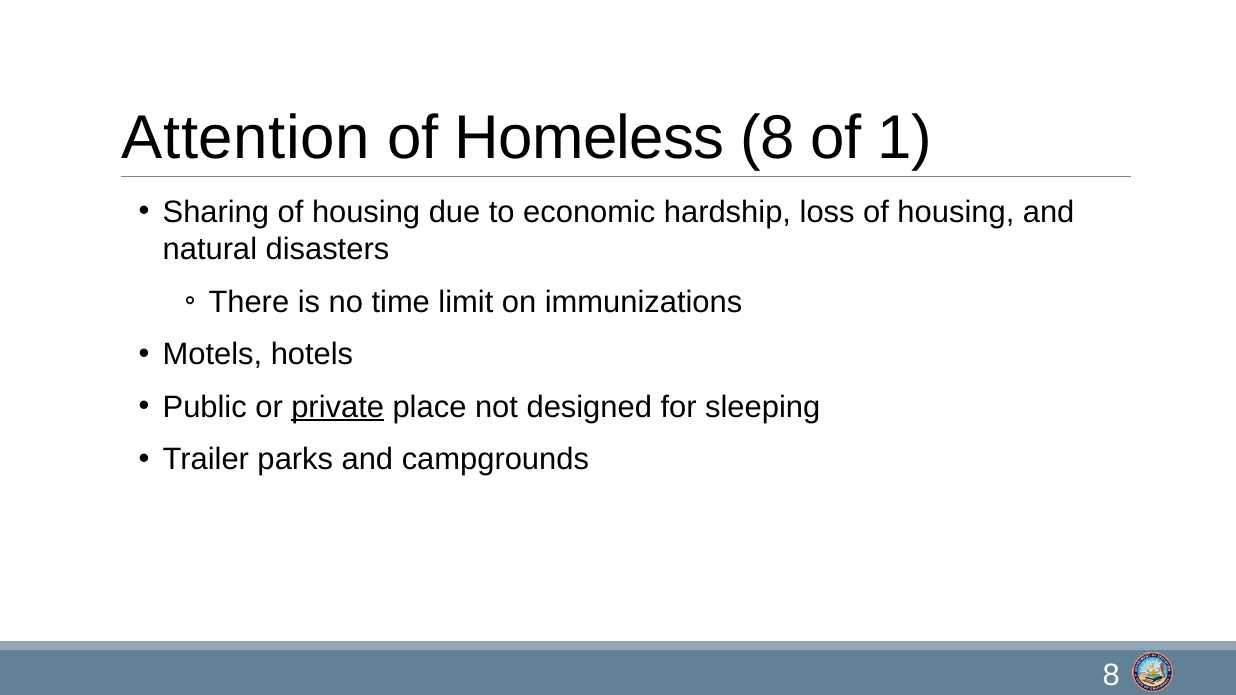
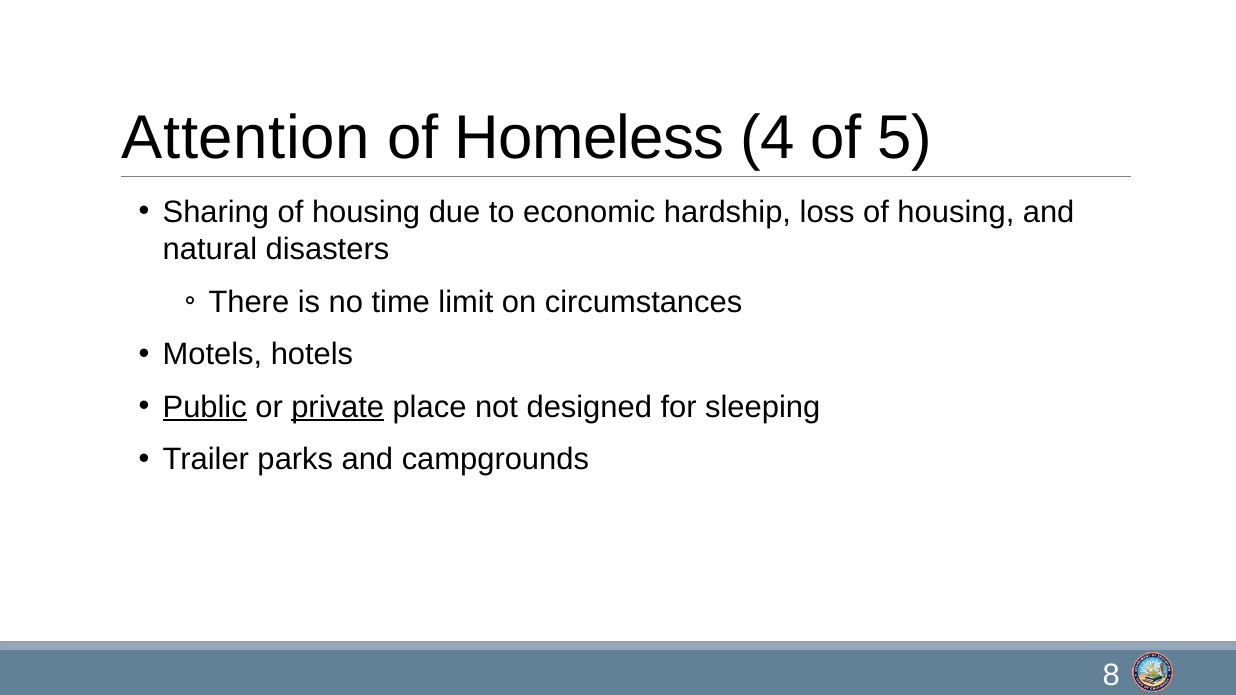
Homeless 8: 8 -> 4
1: 1 -> 5
immunizations: immunizations -> circumstances
Public underline: none -> present
